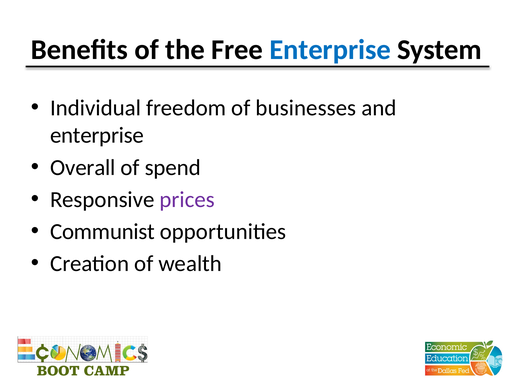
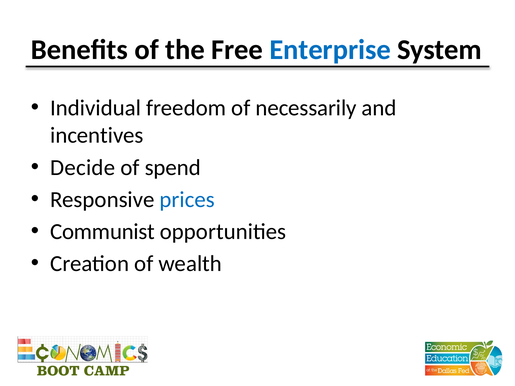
businesses: businesses -> necessarily
enterprise at (97, 136): enterprise -> incentives
Overall: Overall -> Decide
prices colour: purple -> blue
